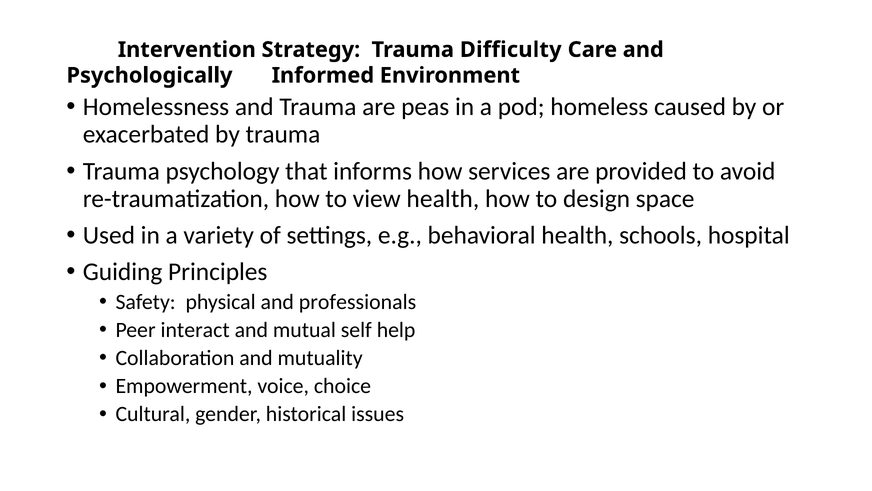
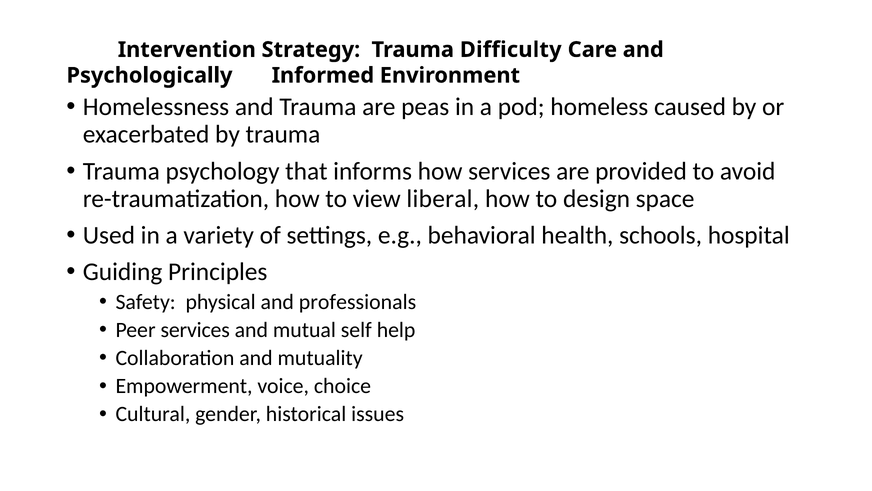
view health: health -> liberal
Peer interact: interact -> services
